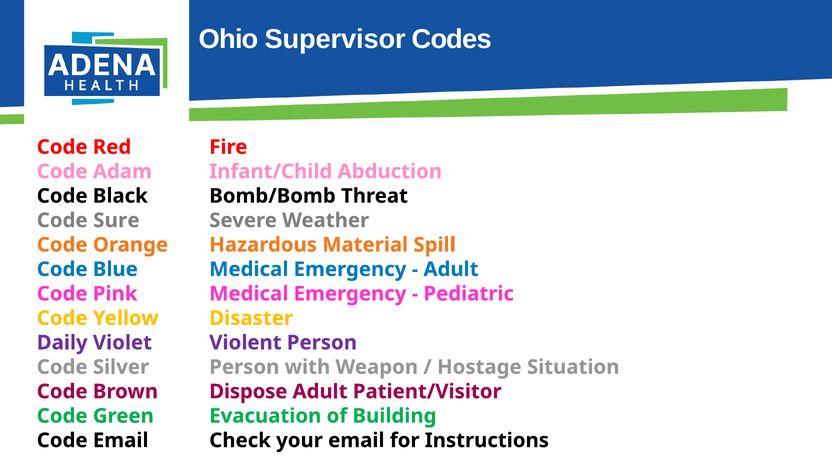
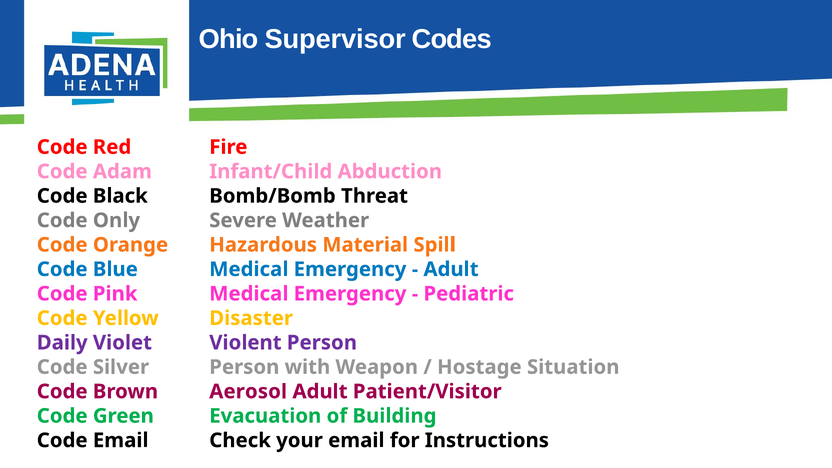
Sure: Sure -> Only
Dispose: Dispose -> Aerosol
